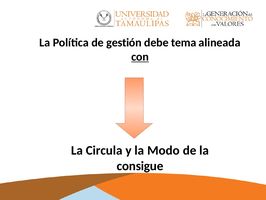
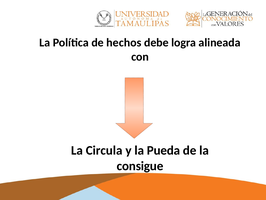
gestión: gestión -> hechos
tema: tema -> logra
con underline: present -> none
Modo: Modo -> Pueda
